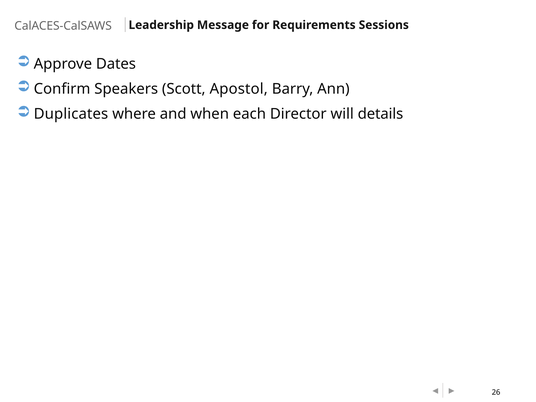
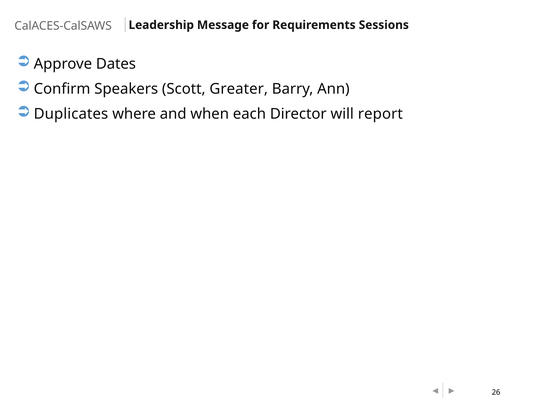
Apostol: Apostol -> Greater
details: details -> report
